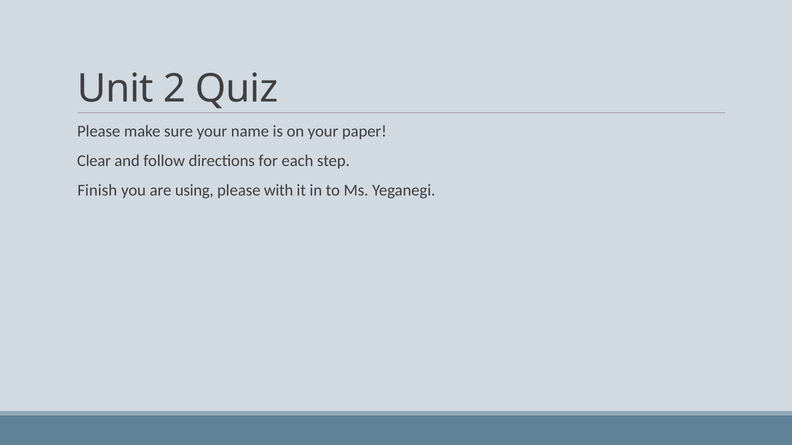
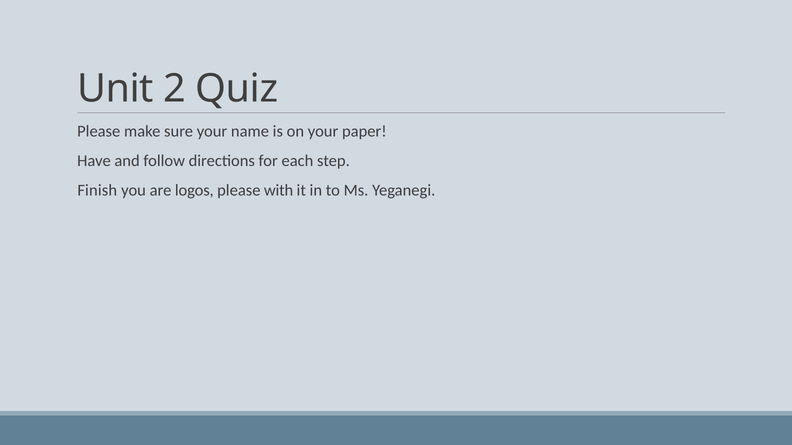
Clear: Clear -> Have
using: using -> logos
